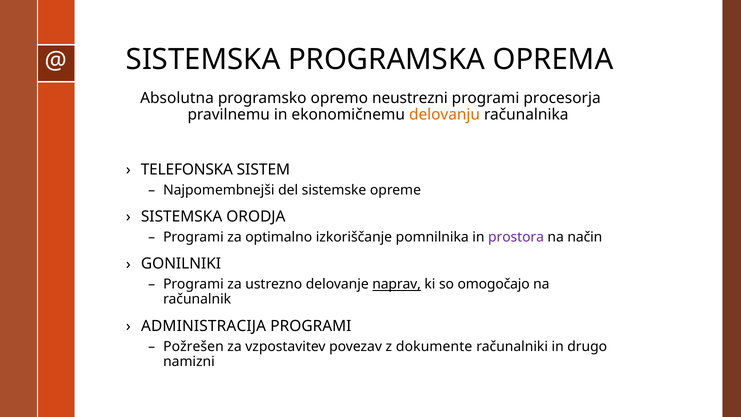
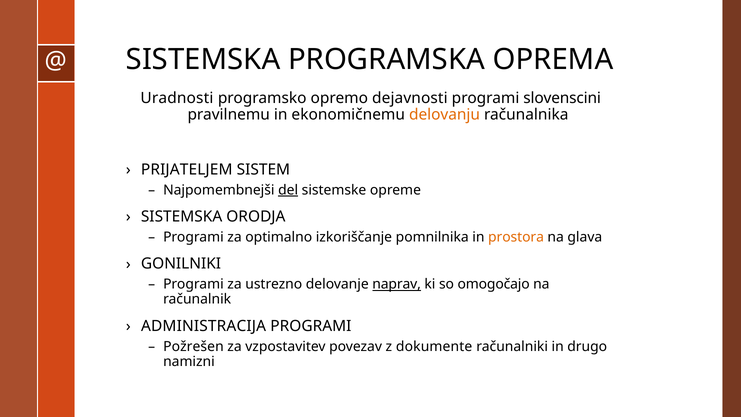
Absolutna: Absolutna -> Uradnosti
neustrezni: neustrezni -> dejavnosti
procesorja: procesorja -> slovenscini
TELEFONSKA: TELEFONSKA -> PRIJATELJEM
del underline: none -> present
prostora colour: purple -> orange
način: način -> glava
